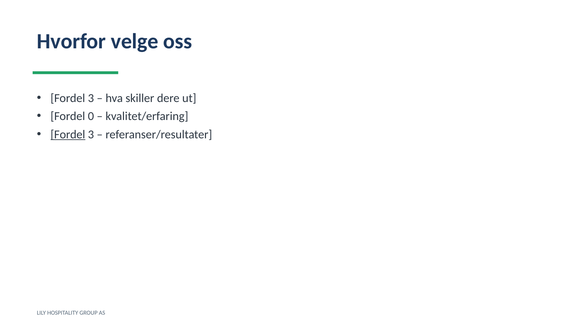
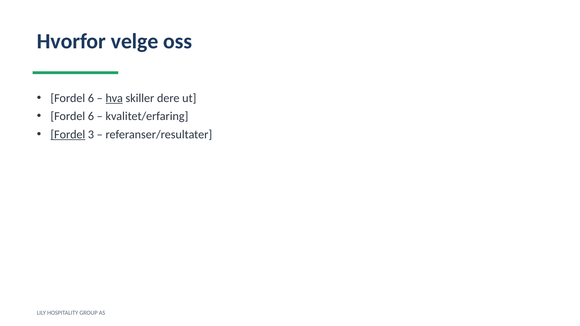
3 at (91, 98): 3 -> 6
hva underline: none -> present
0 at (91, 116): 0 -> 6
